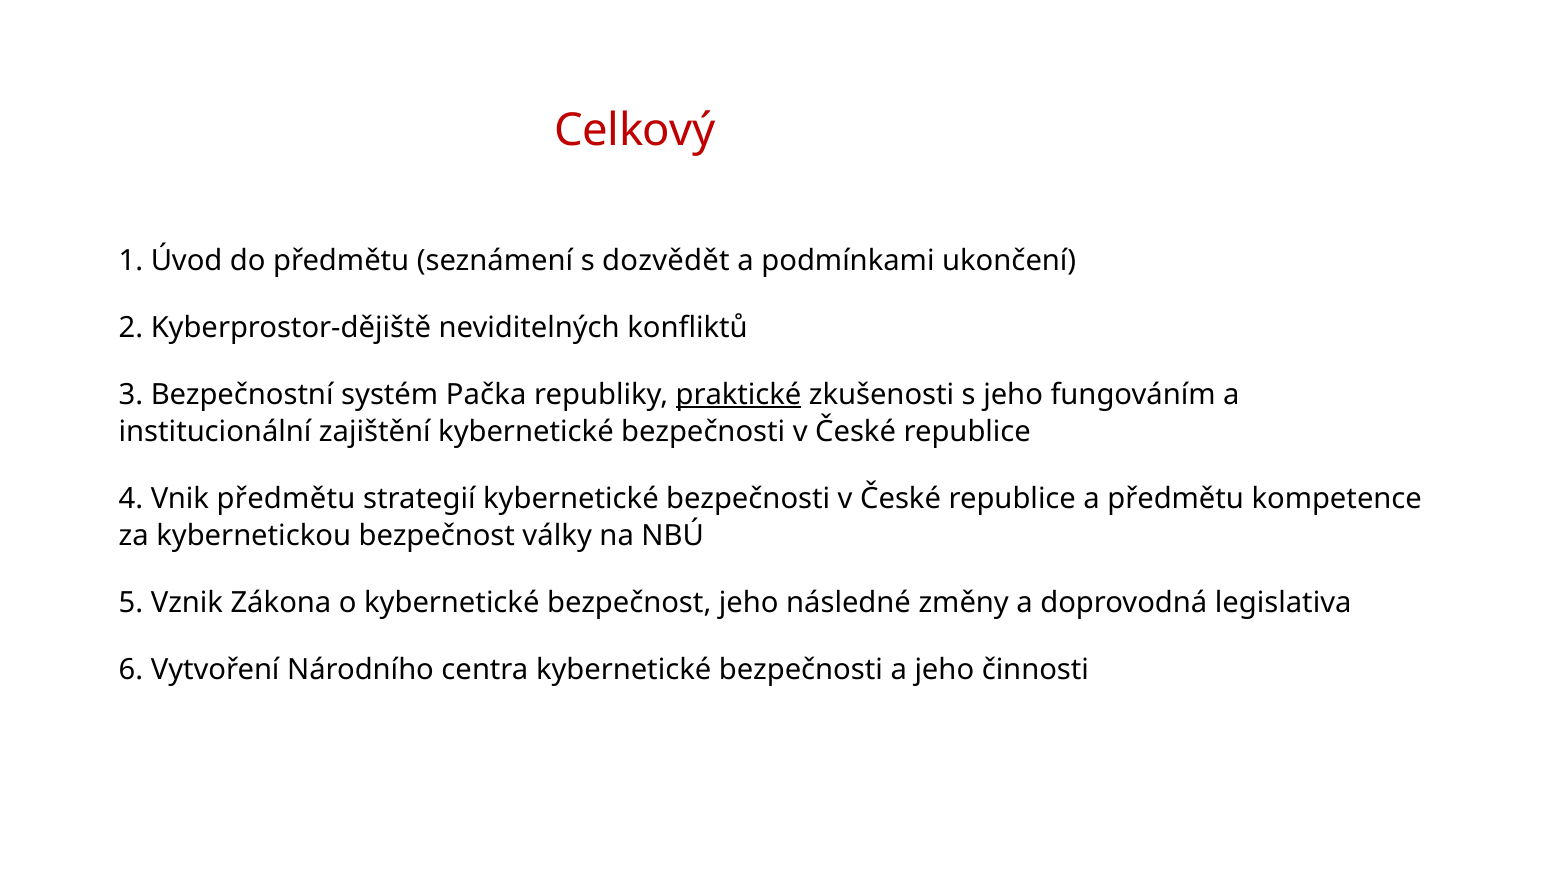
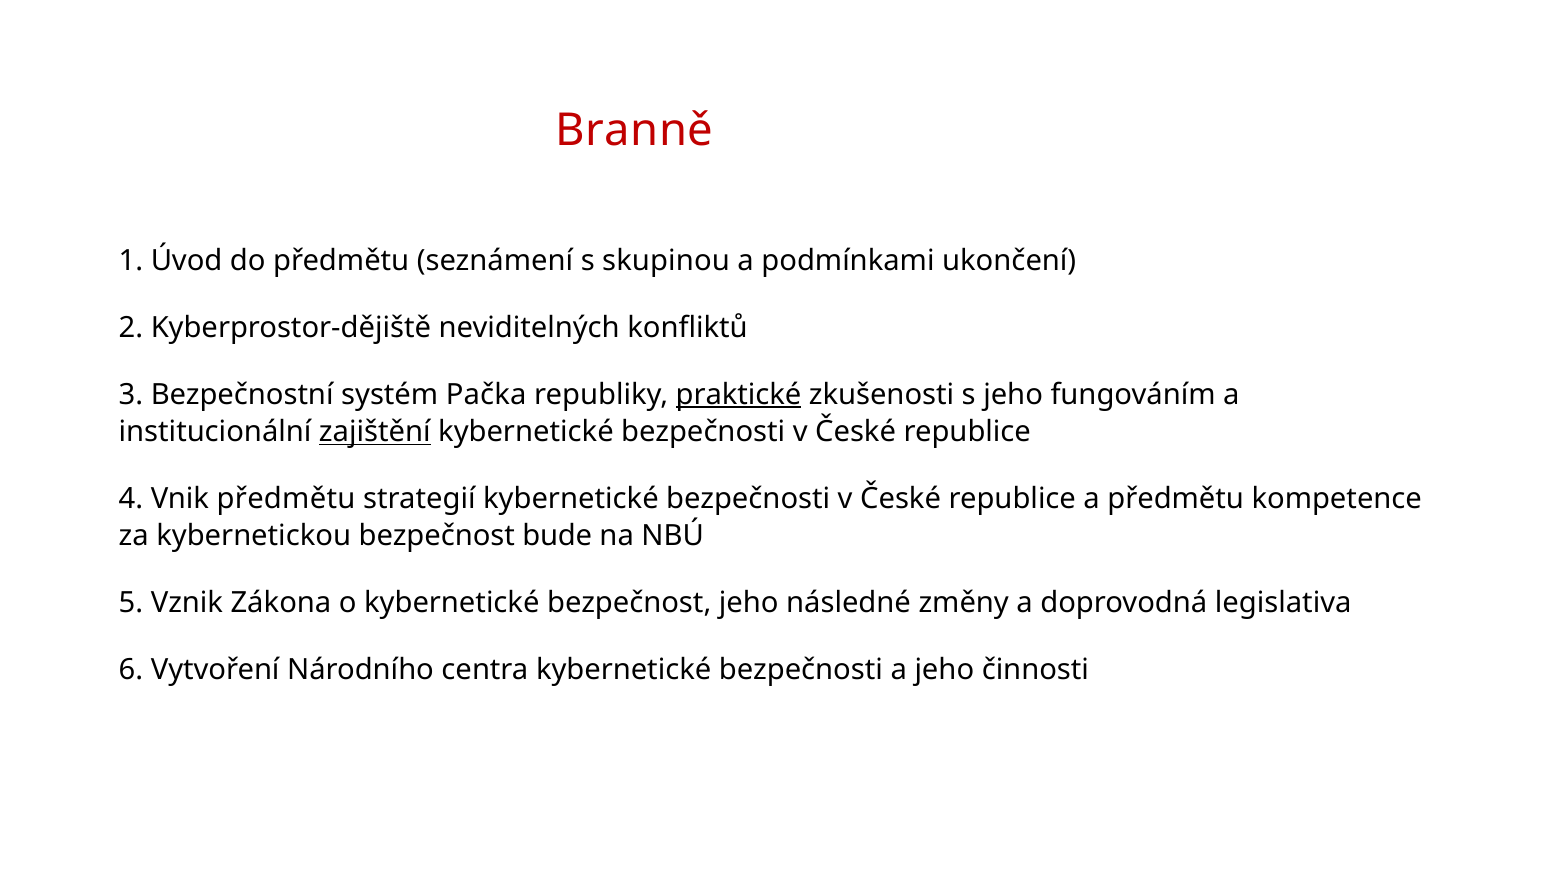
Celkový: Celkový -> Branně
dozvědět: dozvědět -> skupinou
zajištění underline: none -> present
války: války -> bude
